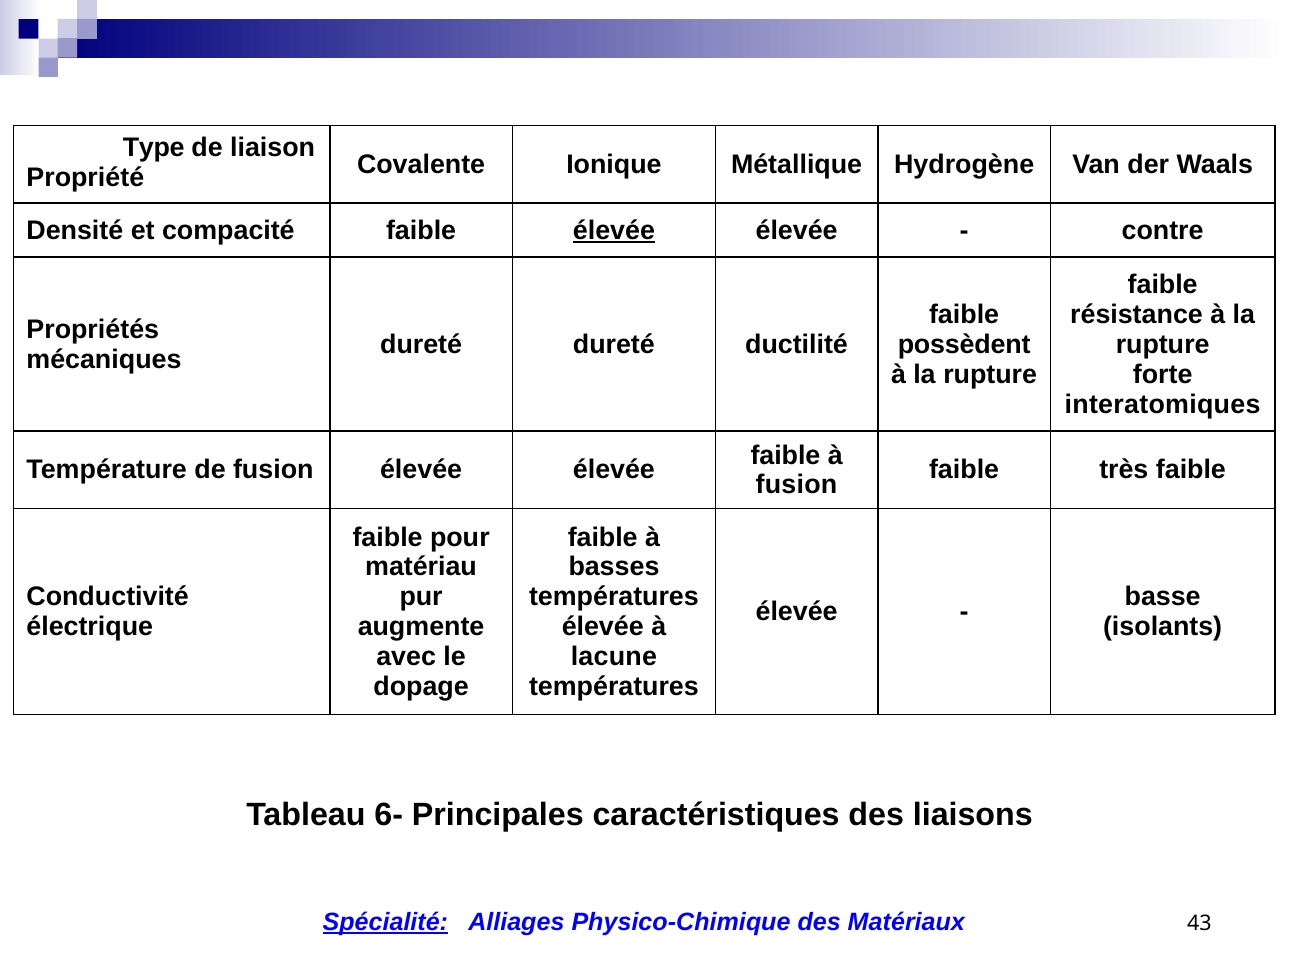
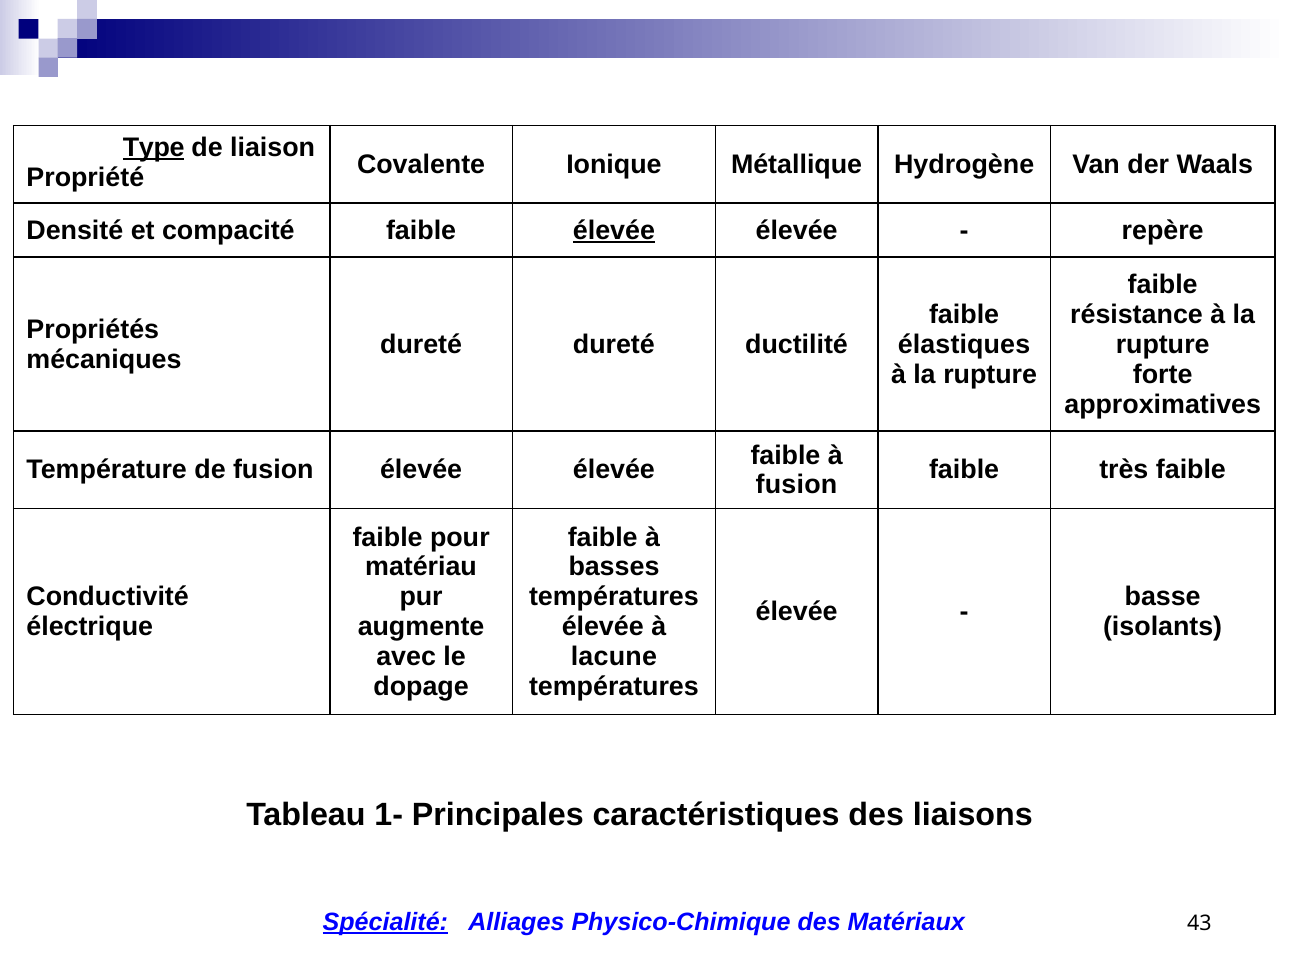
Type underline: none -> present
contre: contre -> repère
possèdent: possèdent -> élastiques
interatomiques: interatomiques -> approximatives
6-: 6- -> 1-
